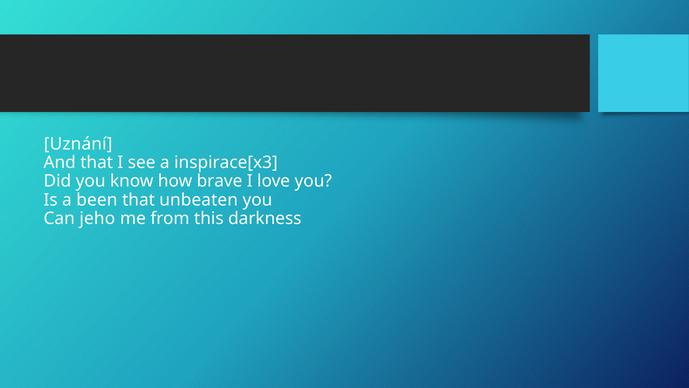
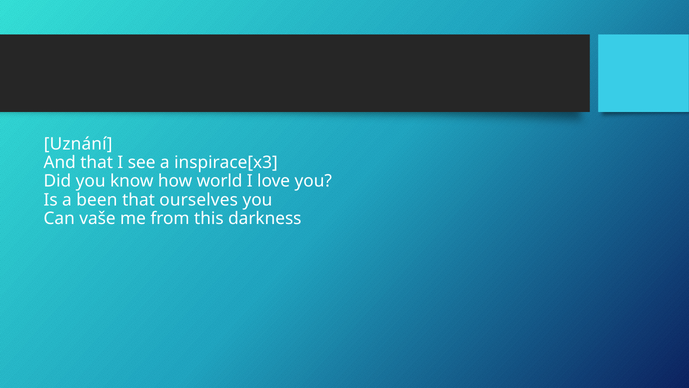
brave: brave -> world
unbeaten: unbeaten -> ourselves
jeho: jeho -> vaše
